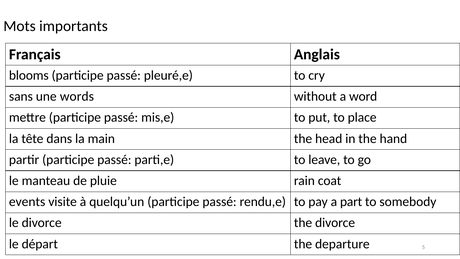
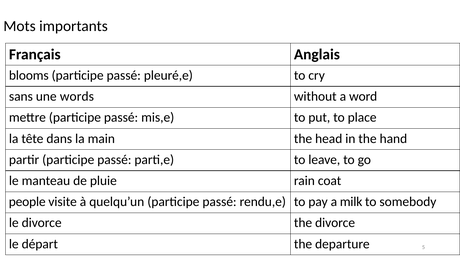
events: events -> people
part: part -> milk
